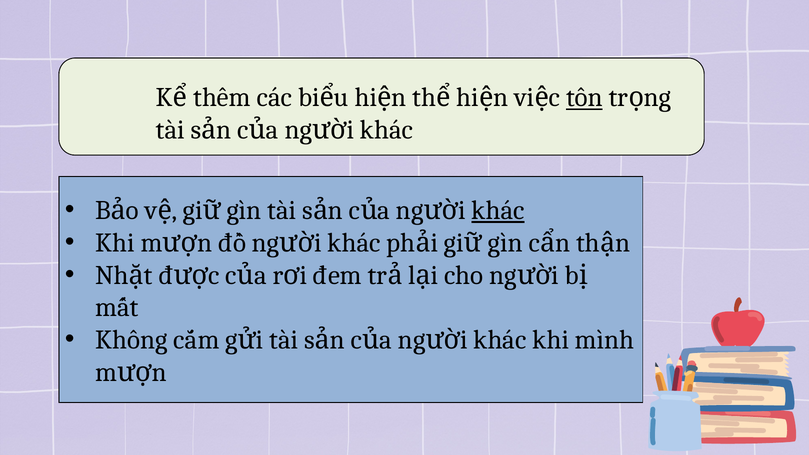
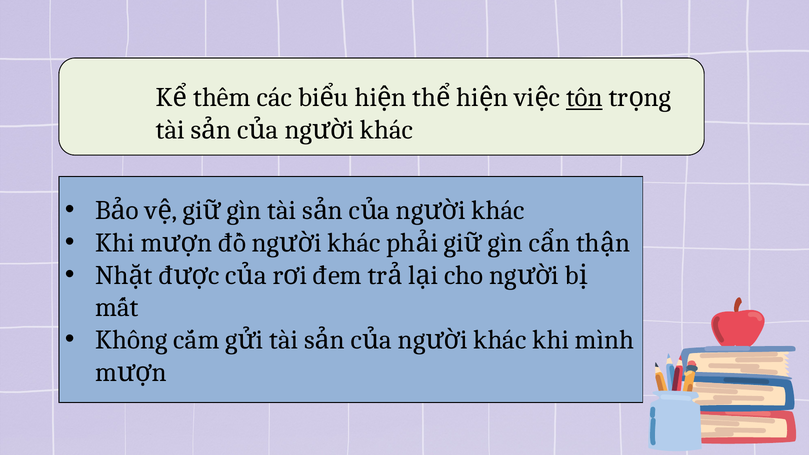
khác at (498, 210) underline: present -> none
